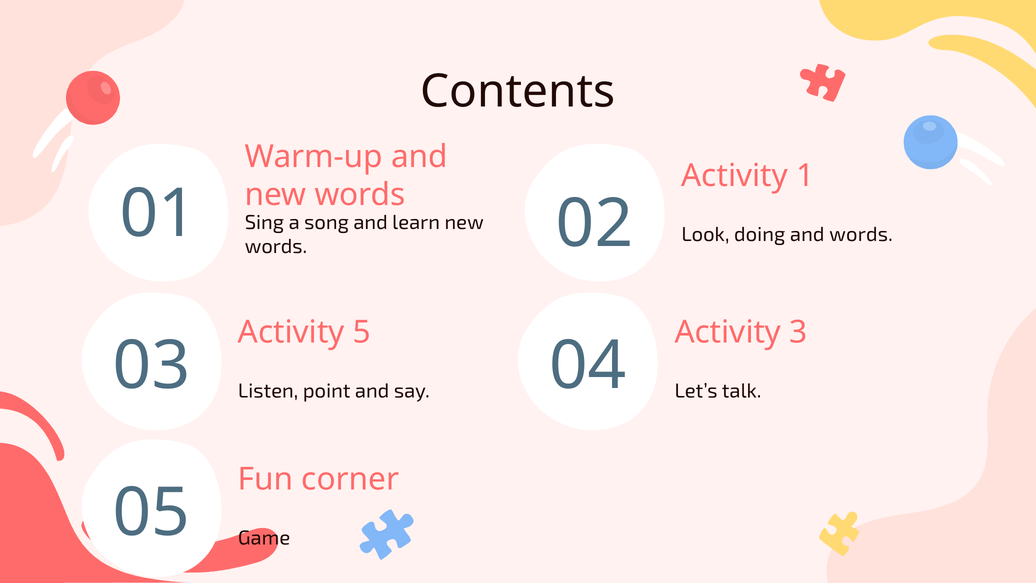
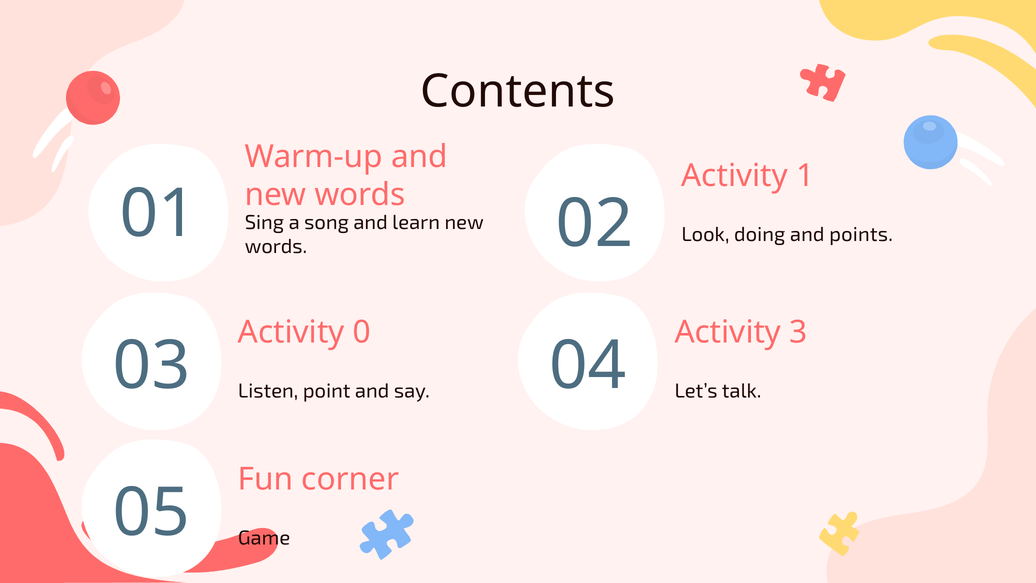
and words: words -> points
5: 5 -> 0
